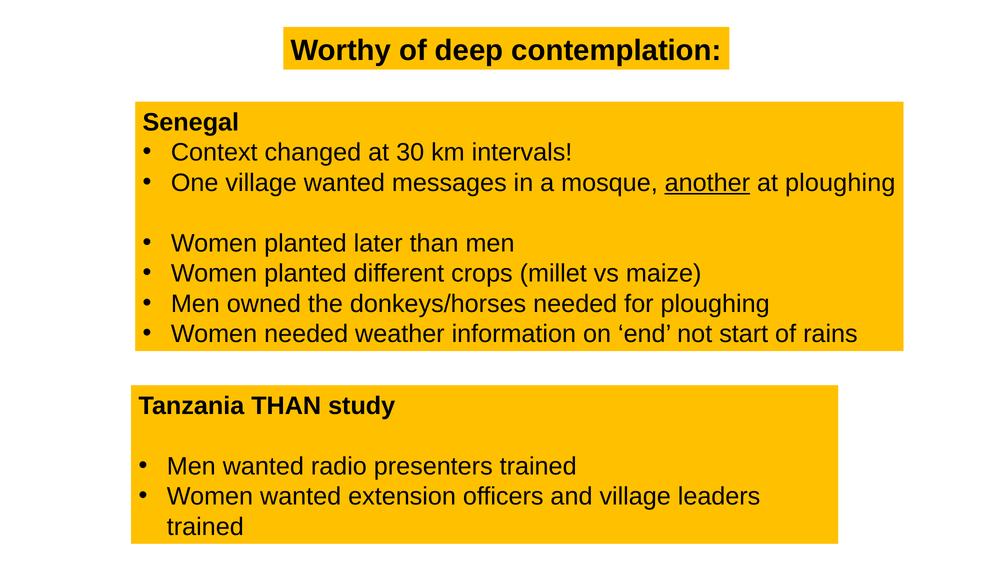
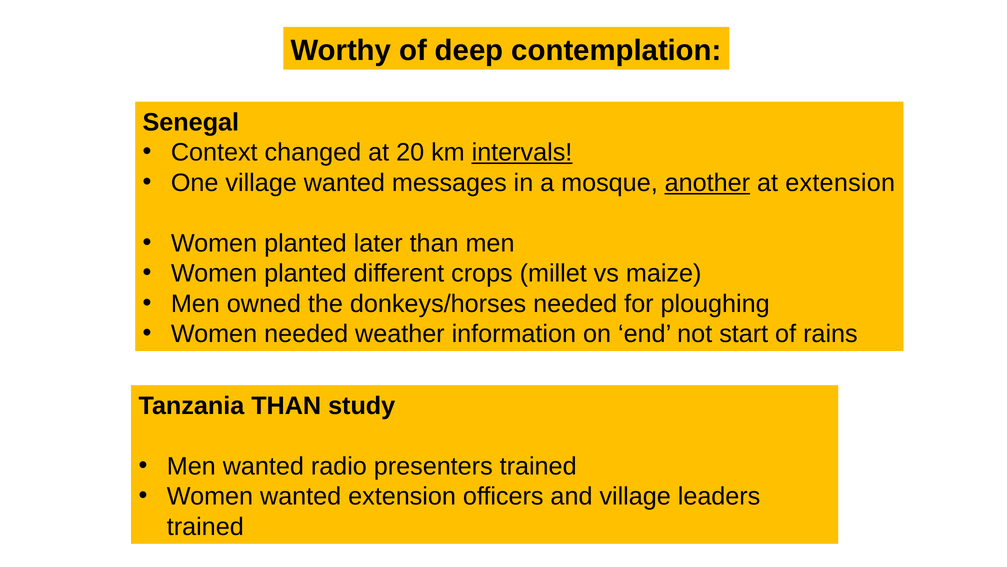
30: 30 -> 20
intervals underline: none -> present
at ploughing: ploughing -> extension
